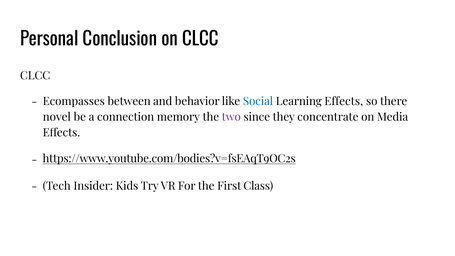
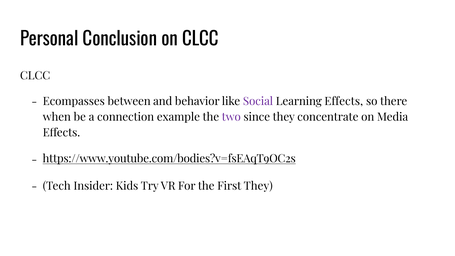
Social colour: blue -> purple
novel: novel -> when
memory: memory -> example
First Class: Class -> They
